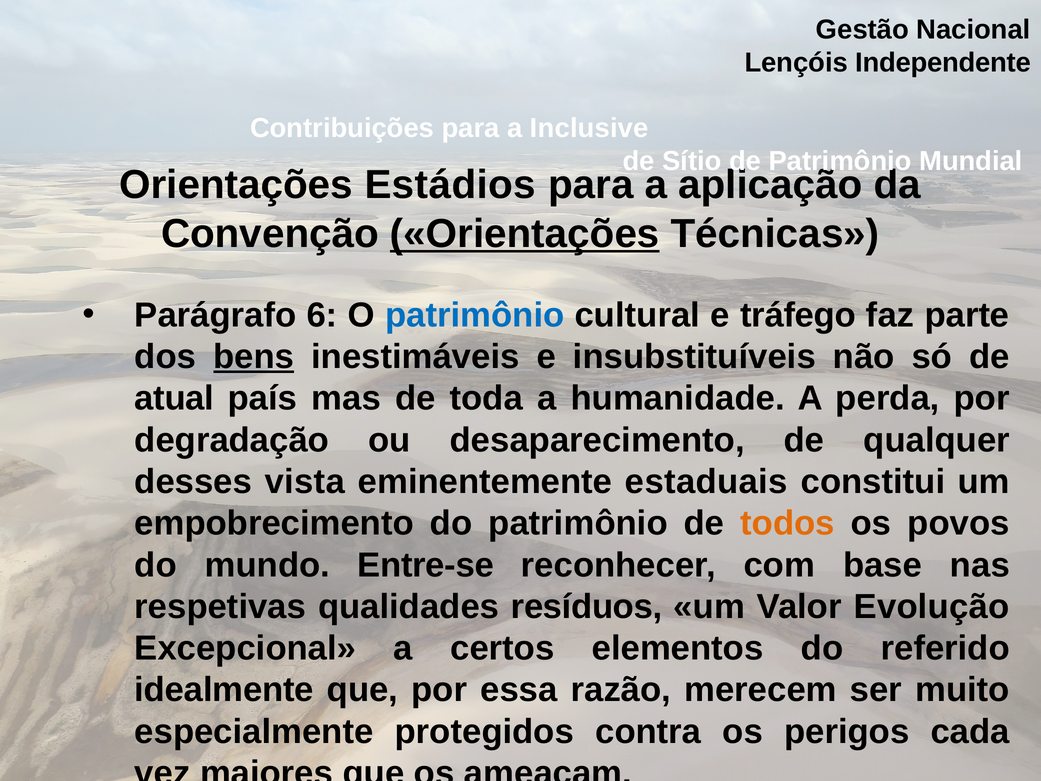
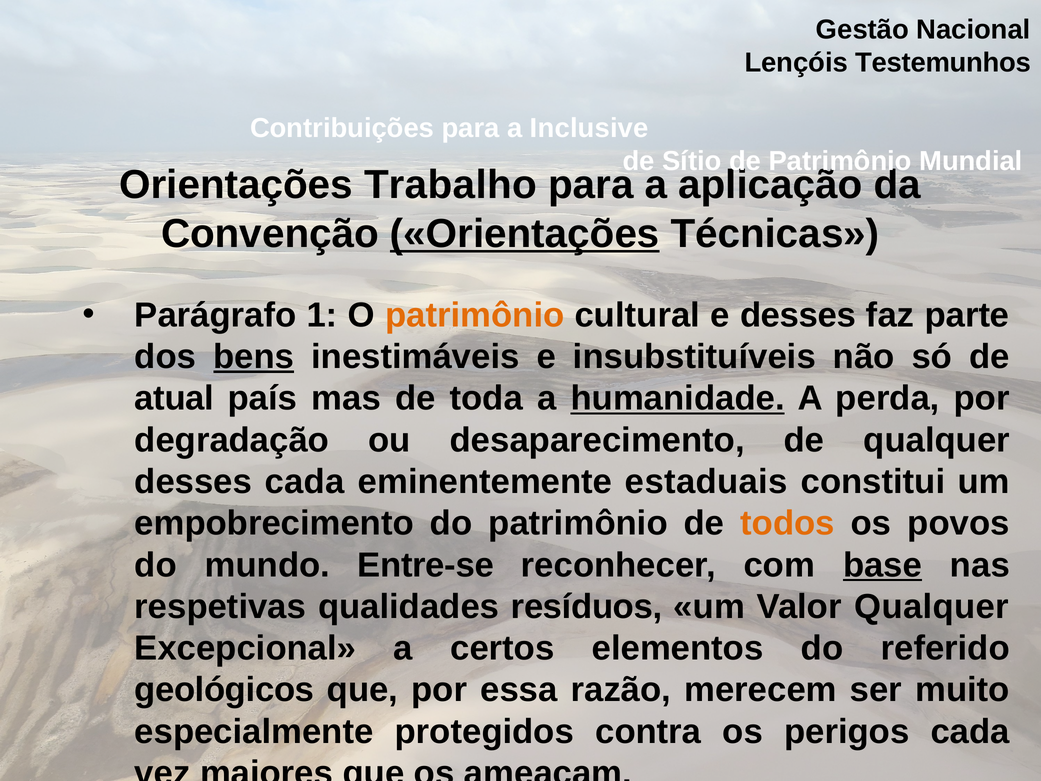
Independente: Independente -> Testemunhos
Estádios: Estádios -> Trabalho
6: 6 -> 1
patrimônio at (475, 315) colour: blue -> orange
e tráfego: tráfego -> desses
humanidade underline: none -> present
desses vista: vista -> cada
base underline: none -> present
Valor Evolução: Evolução -> Qualquer
idealmente: idealmente -> geológicos
